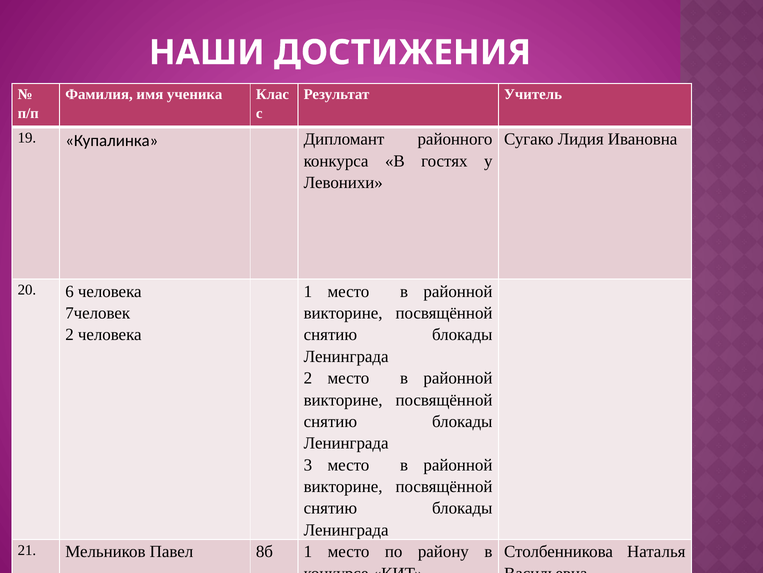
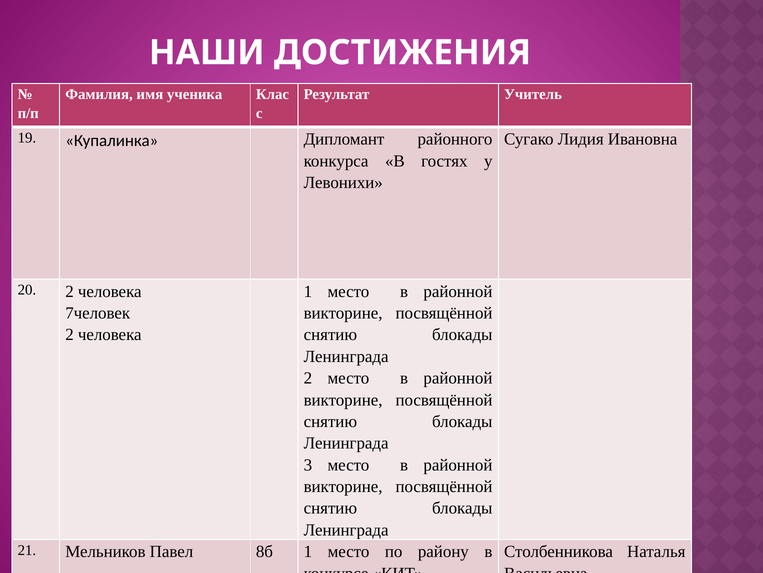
20 6: 6 -> 2
